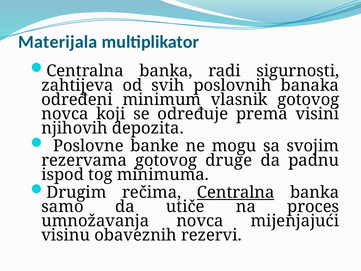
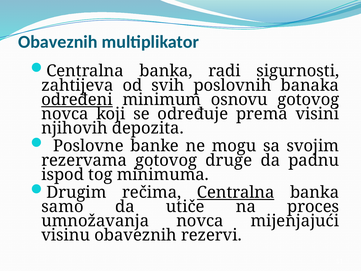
Materijala at (58, 42): Materijala -> Obaveznih
određeni underline: none -> present
vlasnik: vlasnik -> osnovu
